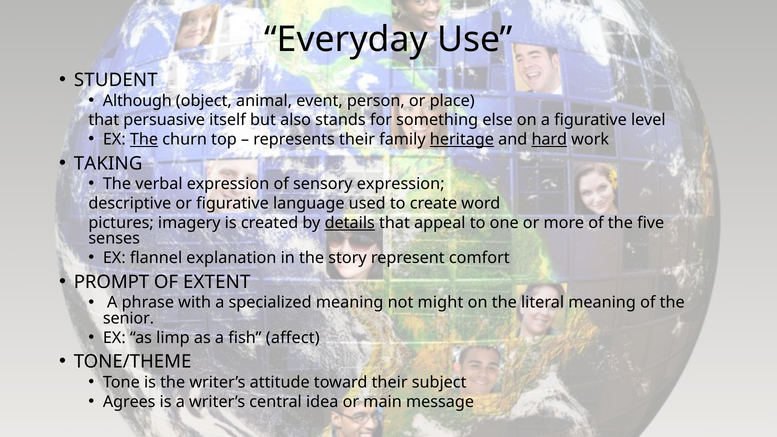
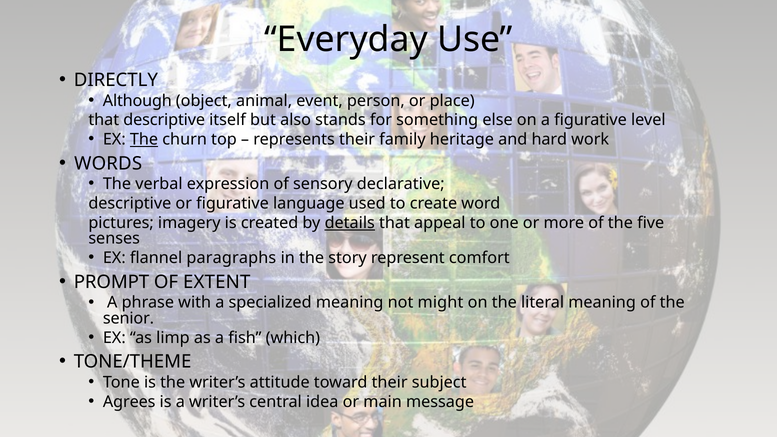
STUDENT: STUDENT -> DIRECTLY
that persuasive: persuasive -> descriptive
heritage underline: present -> none
hard underline: present -> none
TAKING: TAKING -> WORDS
sensory expression: expression -> declarative
explanation: explanation -> paragraphs
affect: affect -> which
